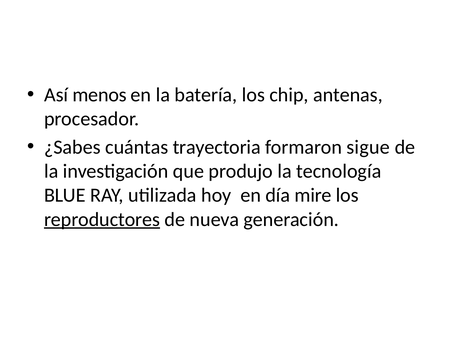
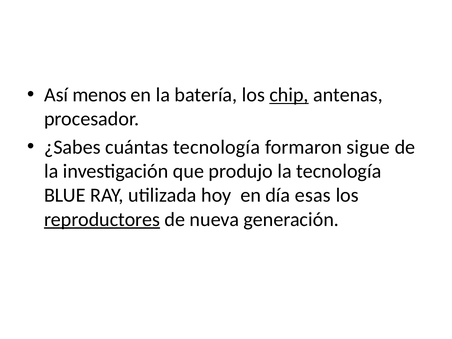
chip underline: none -> present
cuántas trayectoria: trayectoria -> tecnología
mire: mire -> esas
